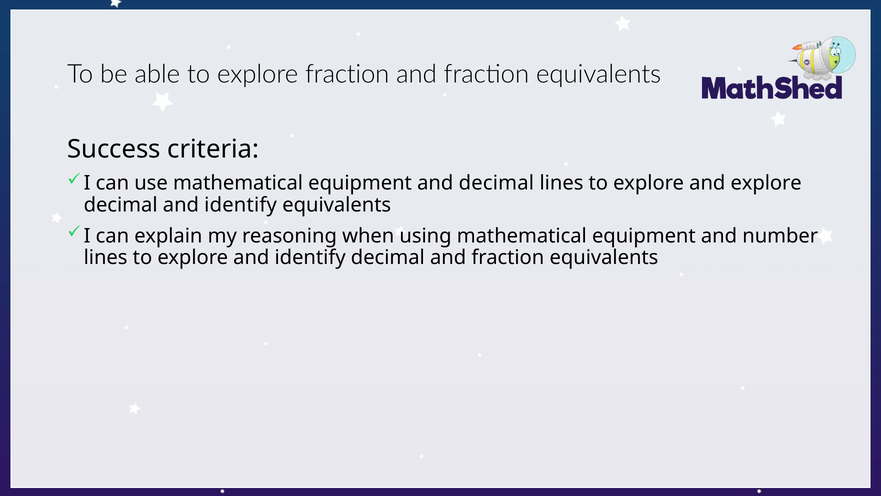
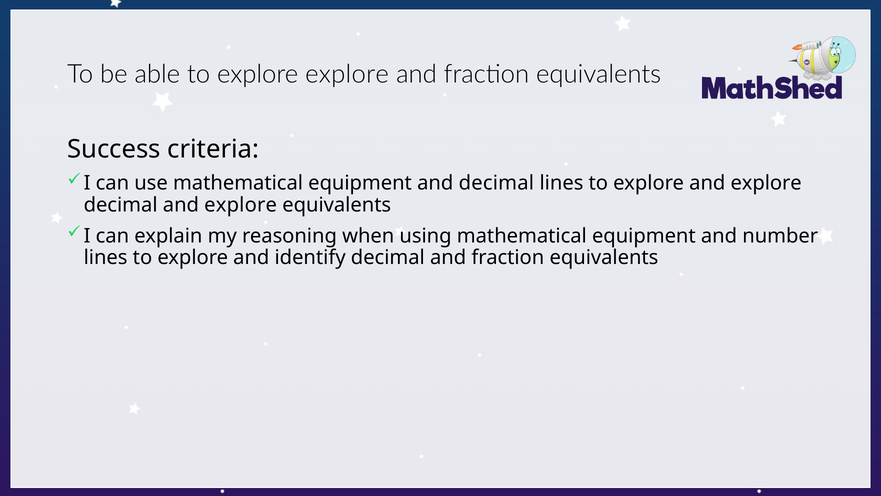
explore fraction: fraction -> explore
decimal and identify: identify -> explore
